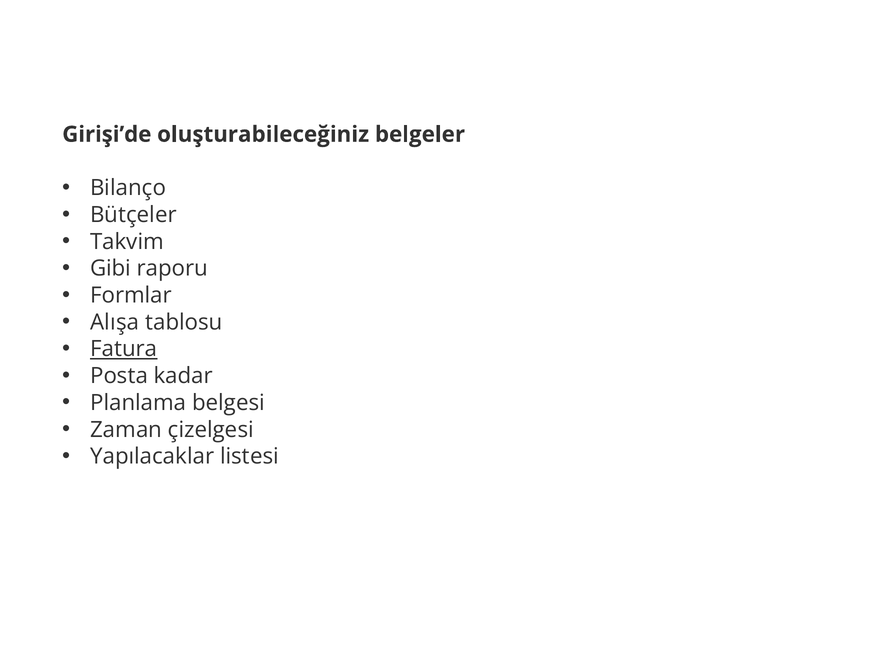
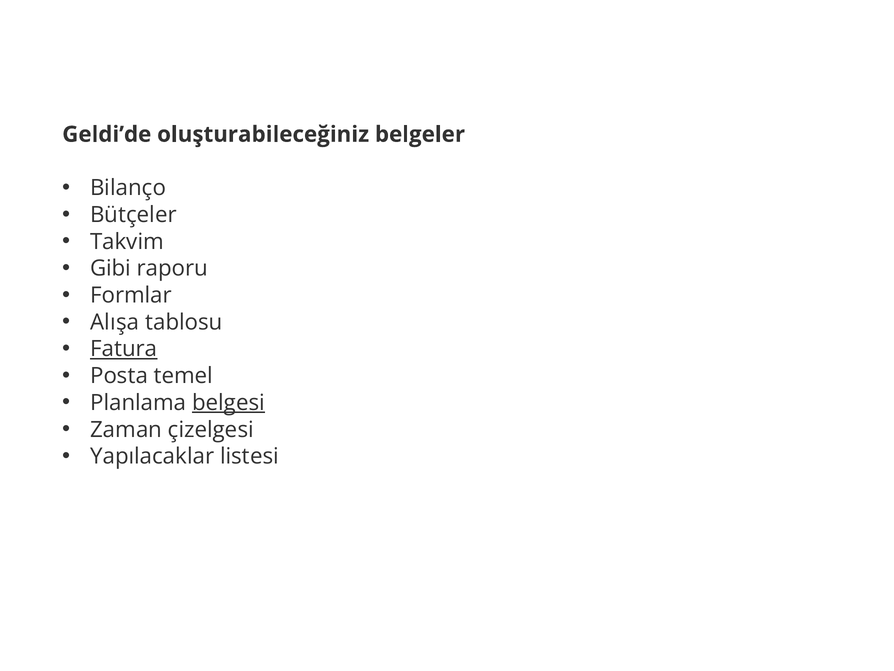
Girişi’de: Girişi’de -> Geldi’de
kadar: kadar -> temel
belgesi underline: none -> present
